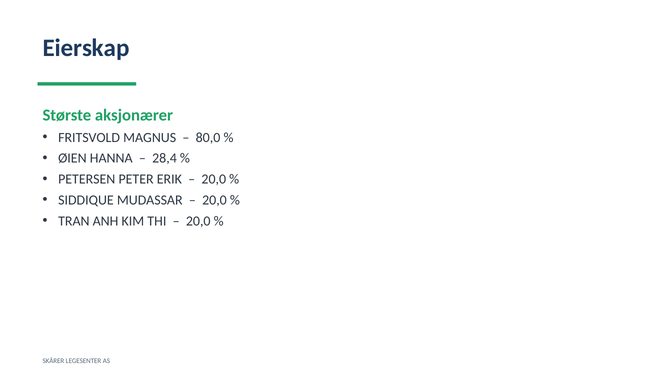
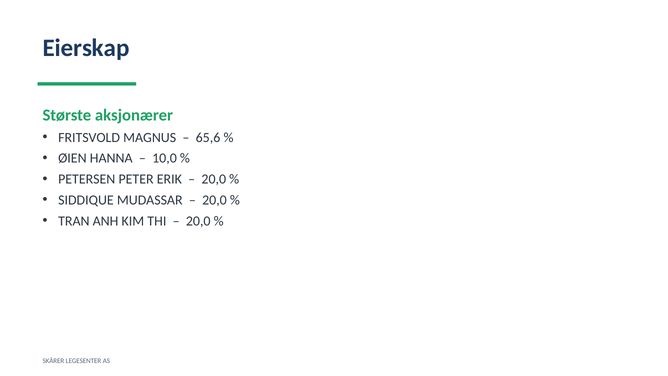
80,0: 80,0 -> 65,6
28,4: 28,4 -> 10,0
